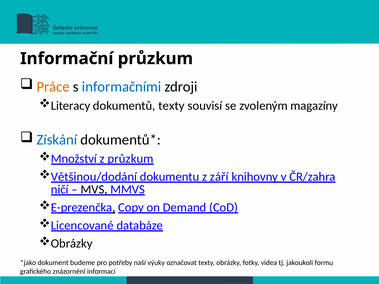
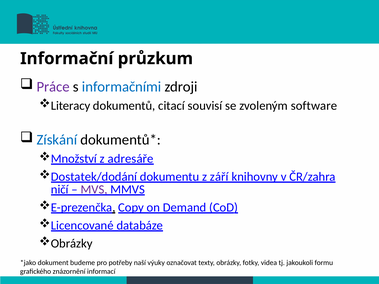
Práce colour: orange -> purple
dokumentů texty: texty -> citací
magazíny: magazíny -> software
z průzkum: průzkum -> adresáře
Většinou/dodání: Většinou/dodání -> Dostatek/dodání
MVS colour: black -> purple
